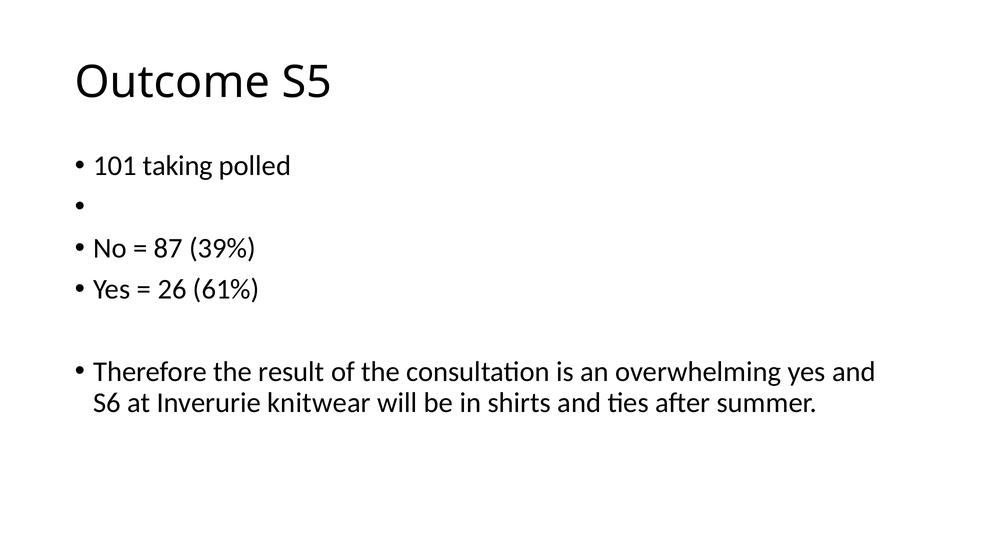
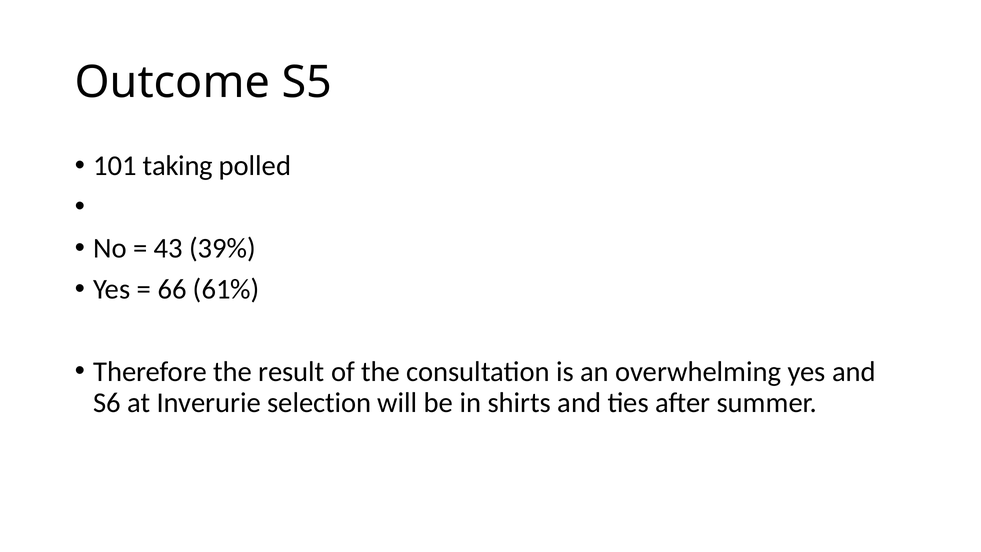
87: 87 -> 43
26: 26 -> 66
knitwear: knitwear -> selection
